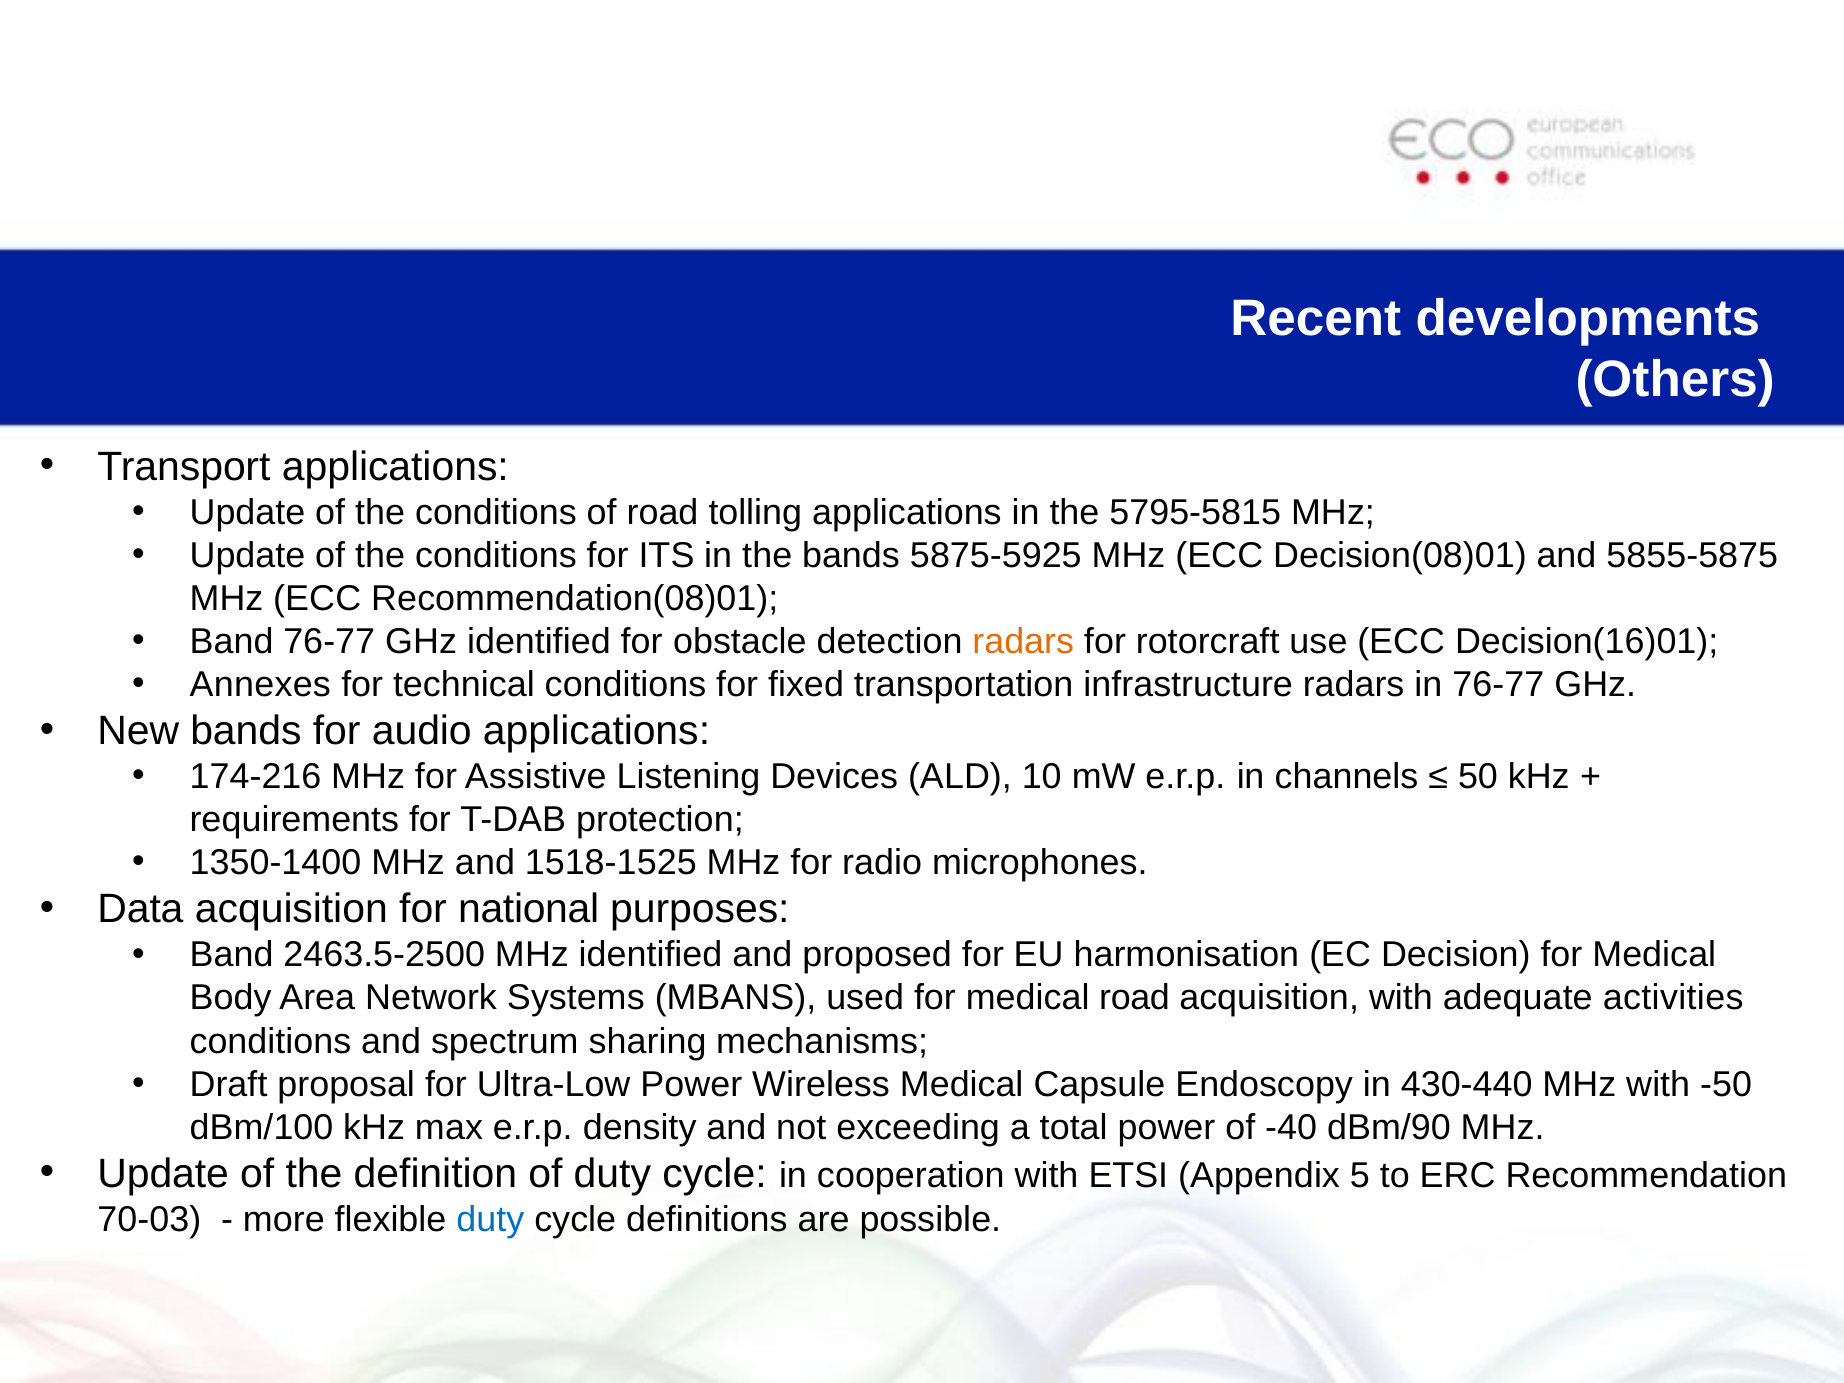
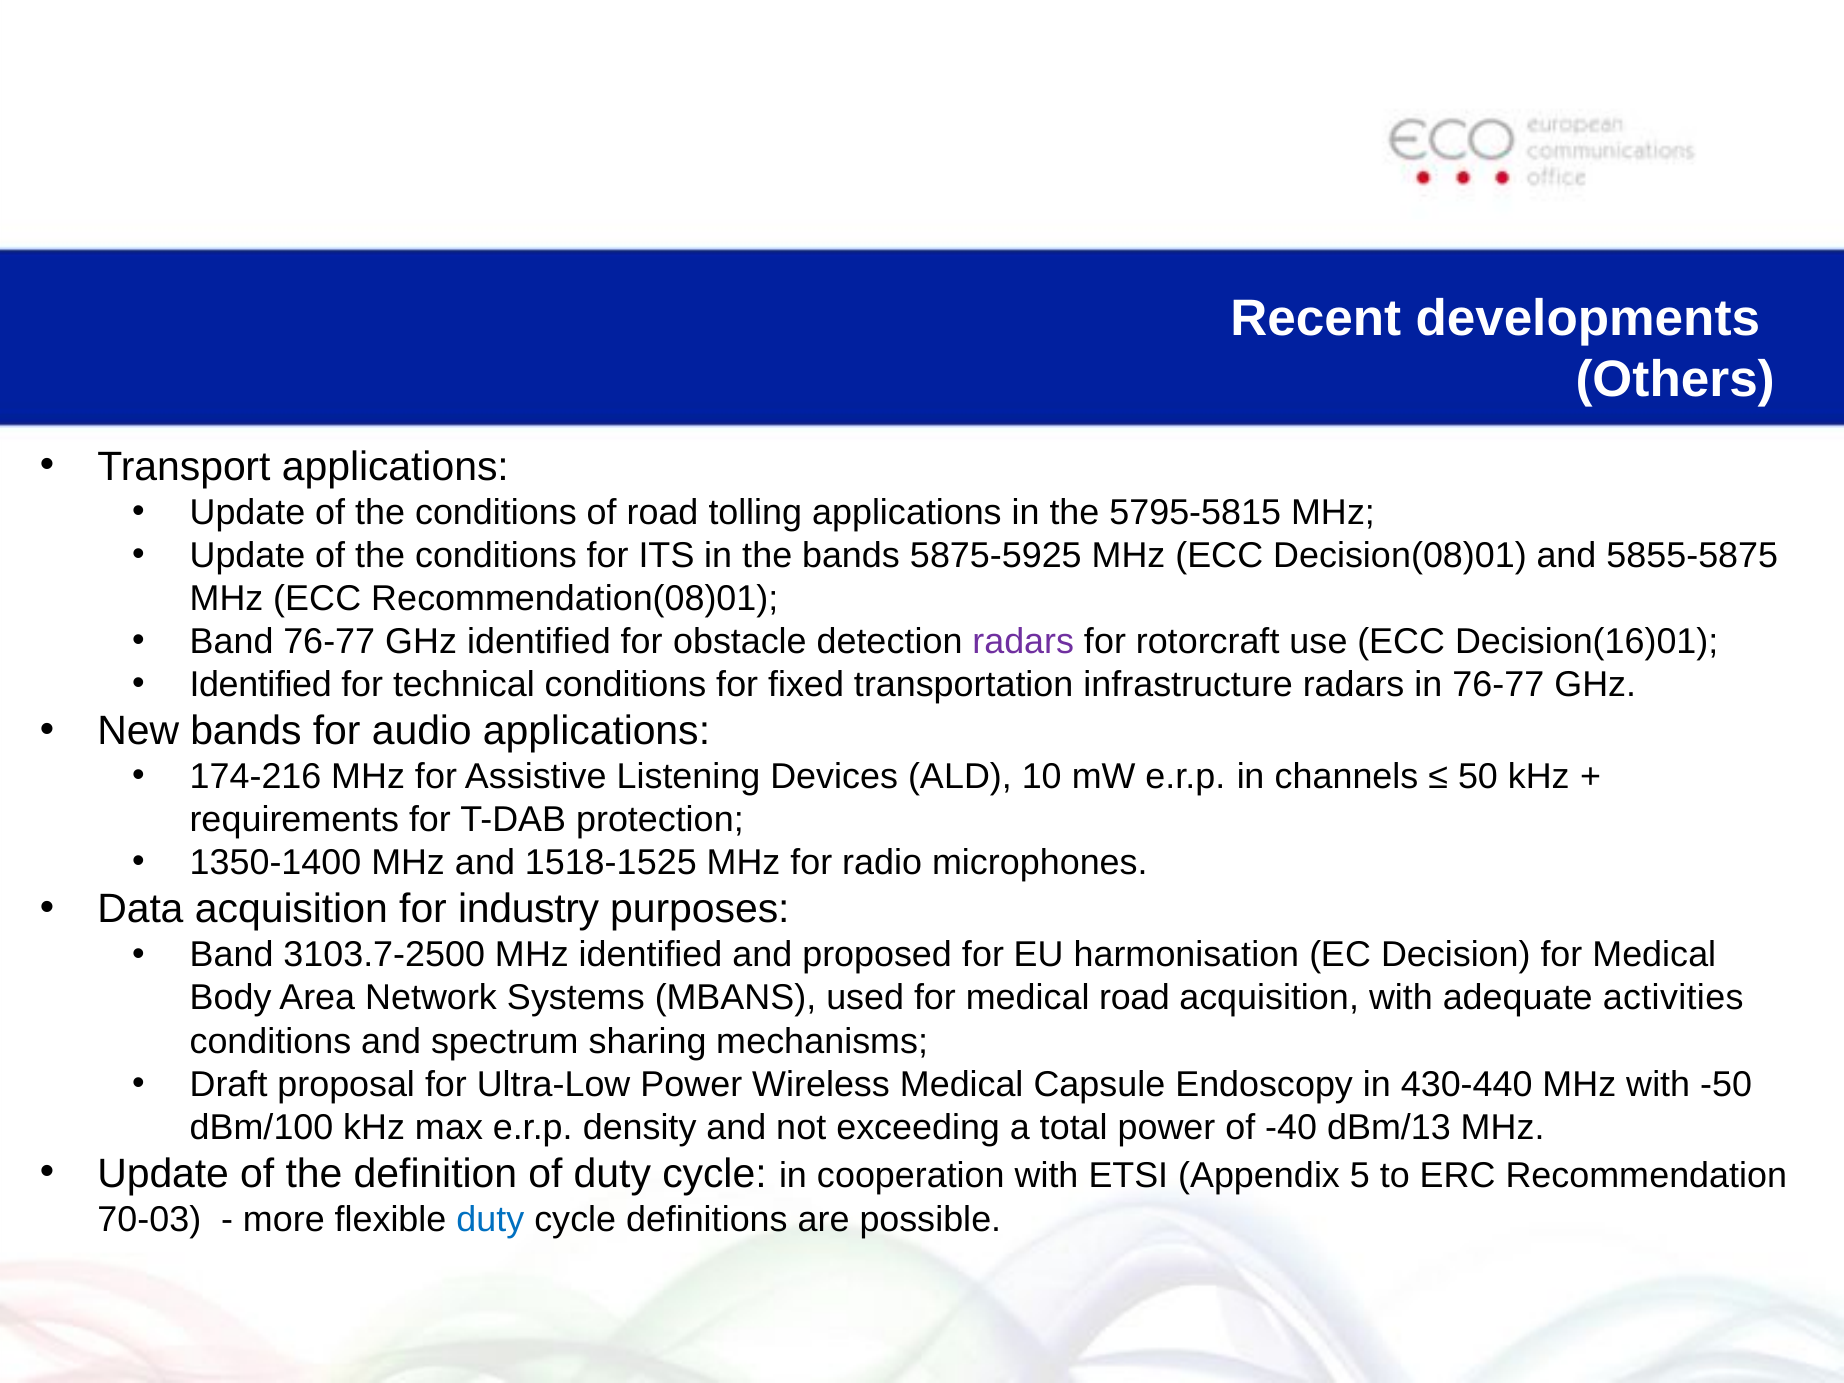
radars at (1023, 642) colour: orange -> purple
Annexes at (260, 685): Annexes -> Identified
national: national -> industry
2463.5-2500: 2463.5-2500 -> 3103.7-2500
dBm/90: dBm/90 -> dBm/13
